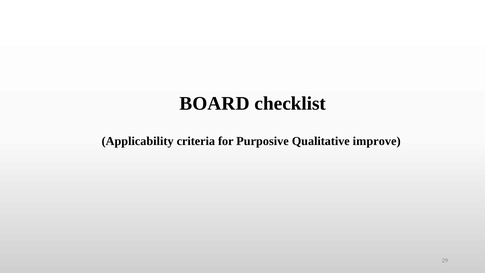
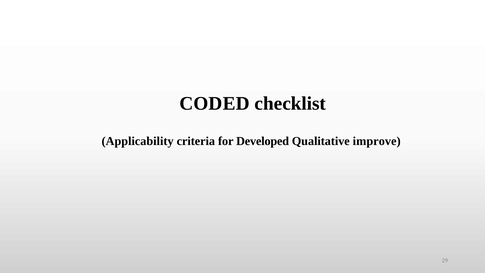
BOARD: BOARD -> CODED
Purposive: Purposive -> Developed
